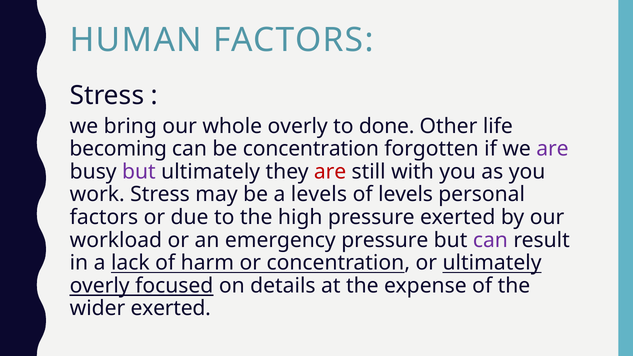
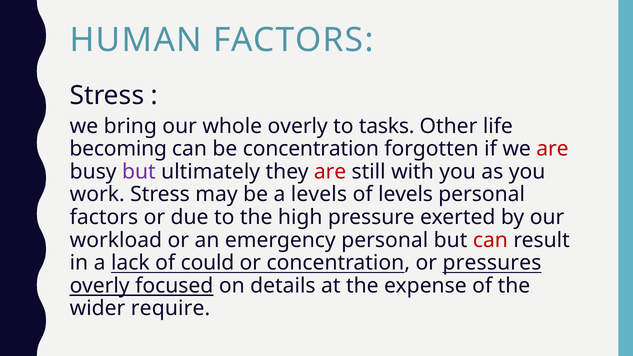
done: done -> tasks
are at (552, 149) colour: purple -> red
emergency pressure: pressure -> personal
can at (490, 240) colour: purple -> red
harm: harm -> could
or ultimately: ultimately -> pressures
wider exerted: exerted -> require
